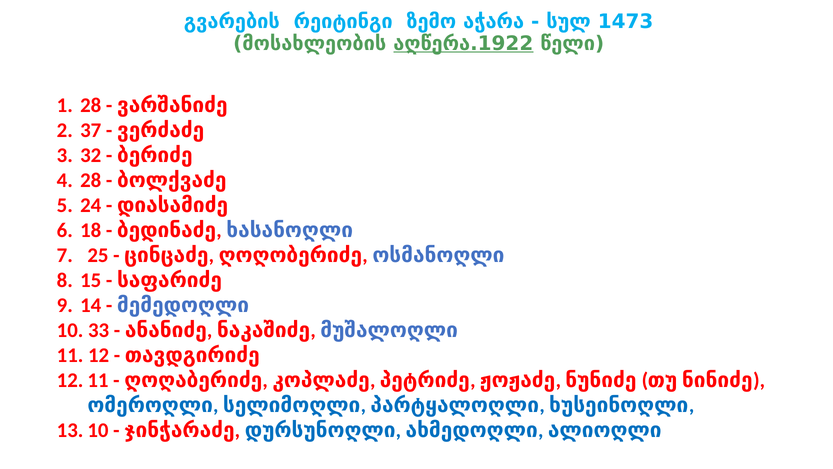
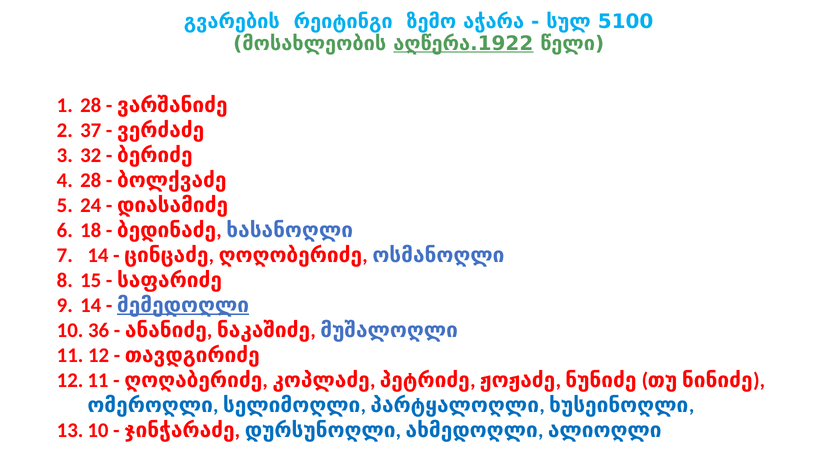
1473: 1473 -> 5100
25 at (98, 255): 25 -> 14
მემედოღლი underline: none -> present
33: 33 -> 36
